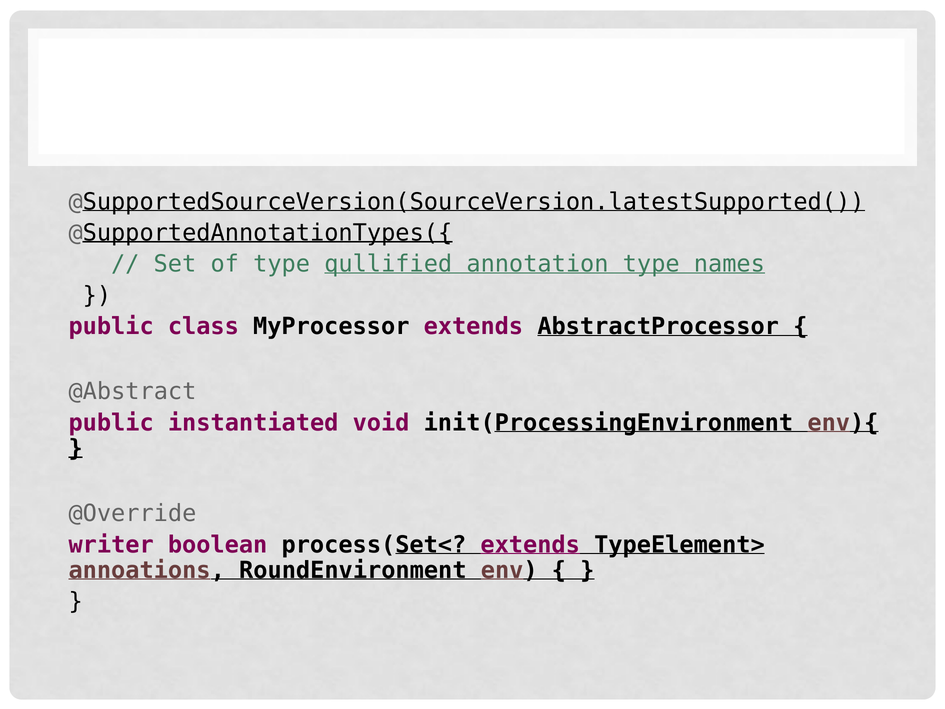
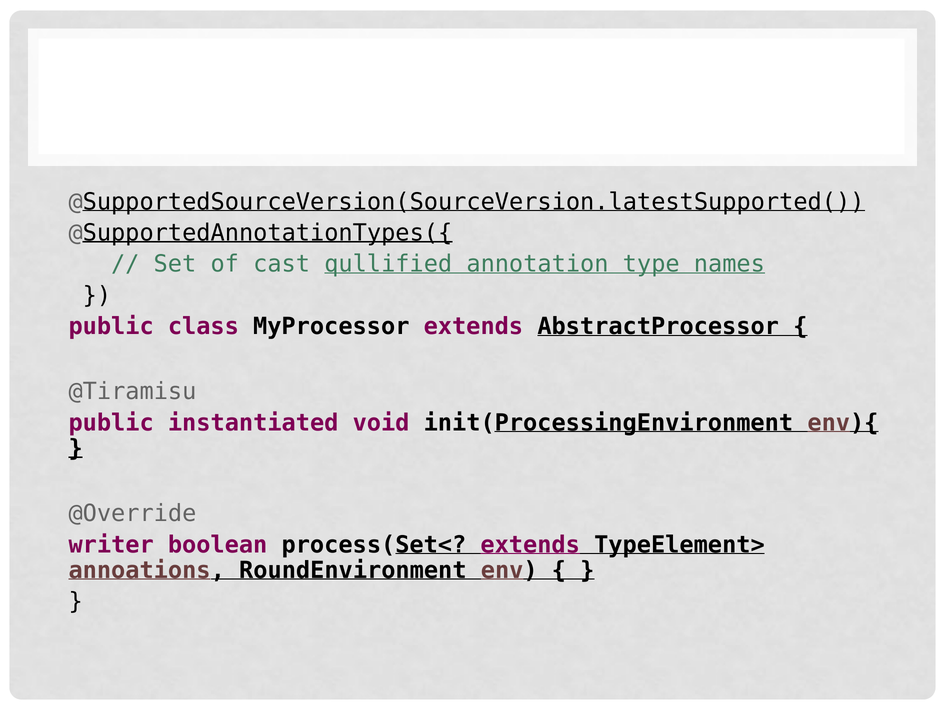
of type: type -> cast
@Abstract: @Abstract -> @Tiramisu
